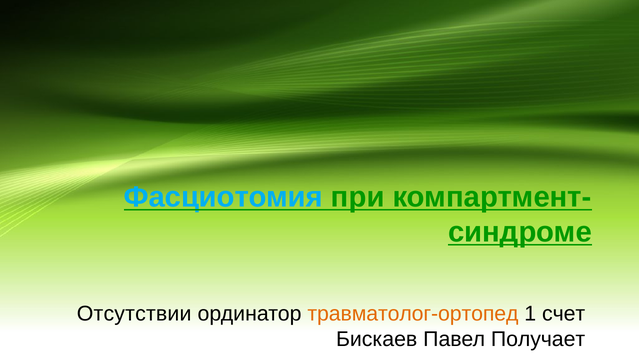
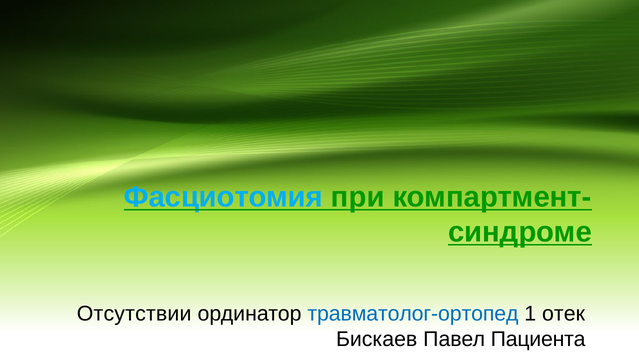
травматолог-ортопед colour: orange -> blue
счет: счет -> отек
Получает: Получает -> Пациента
